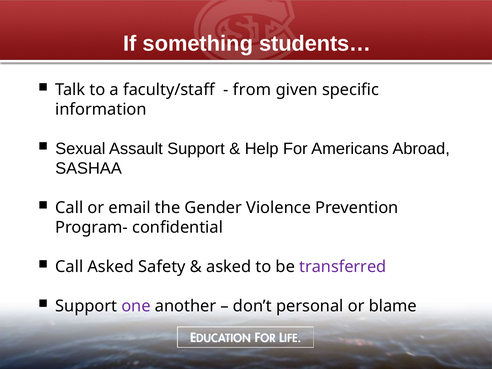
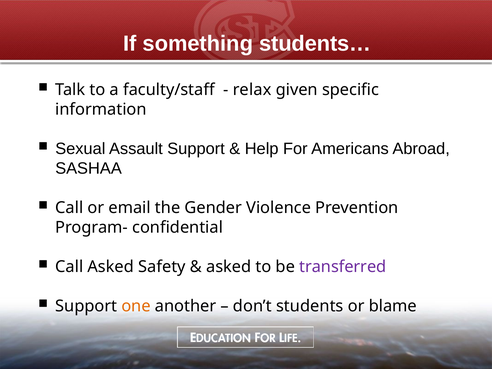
from: from -> relax
one colour: purple -> orange
personal: personal -> students
